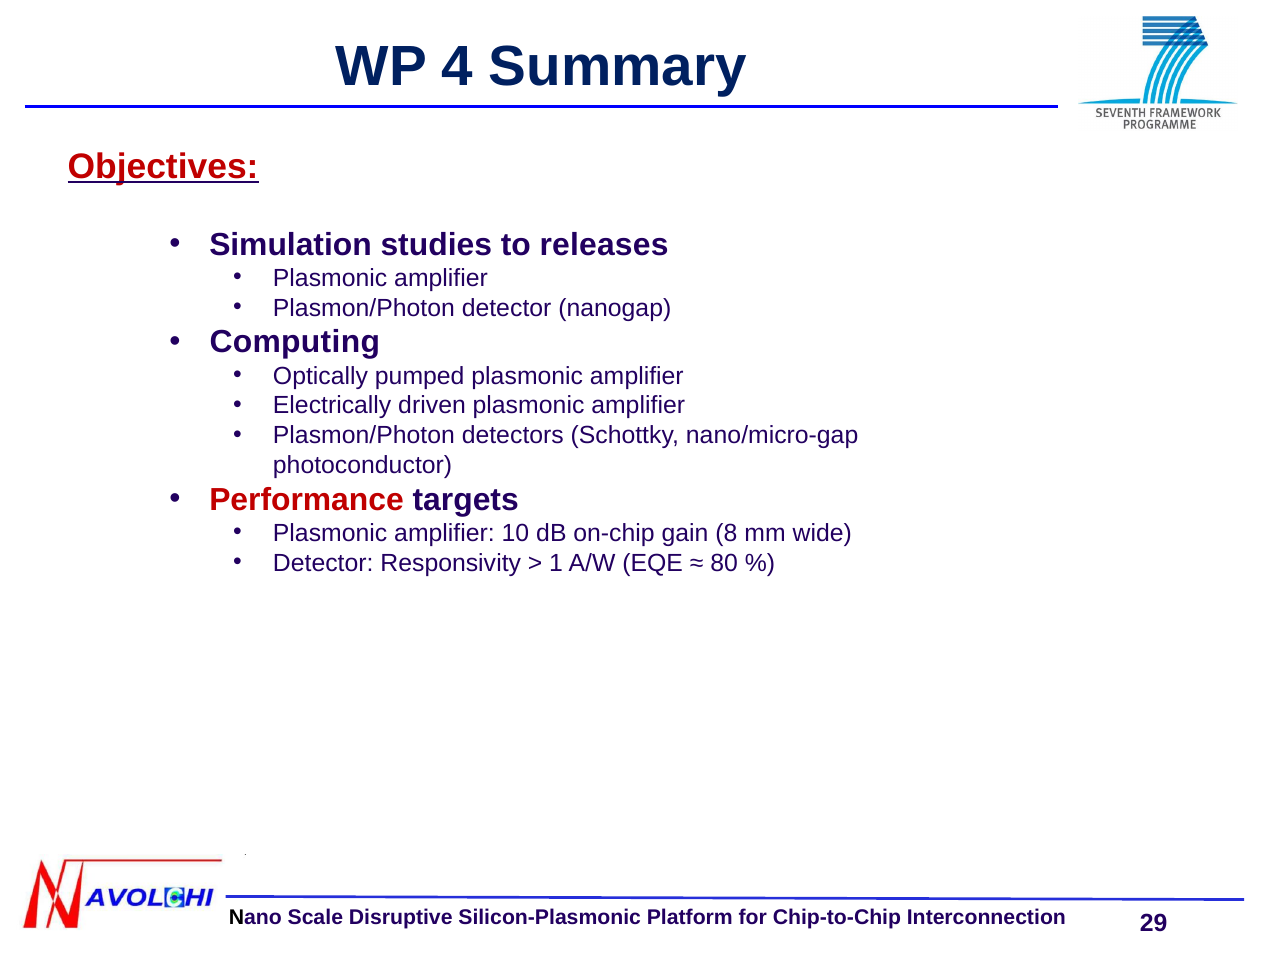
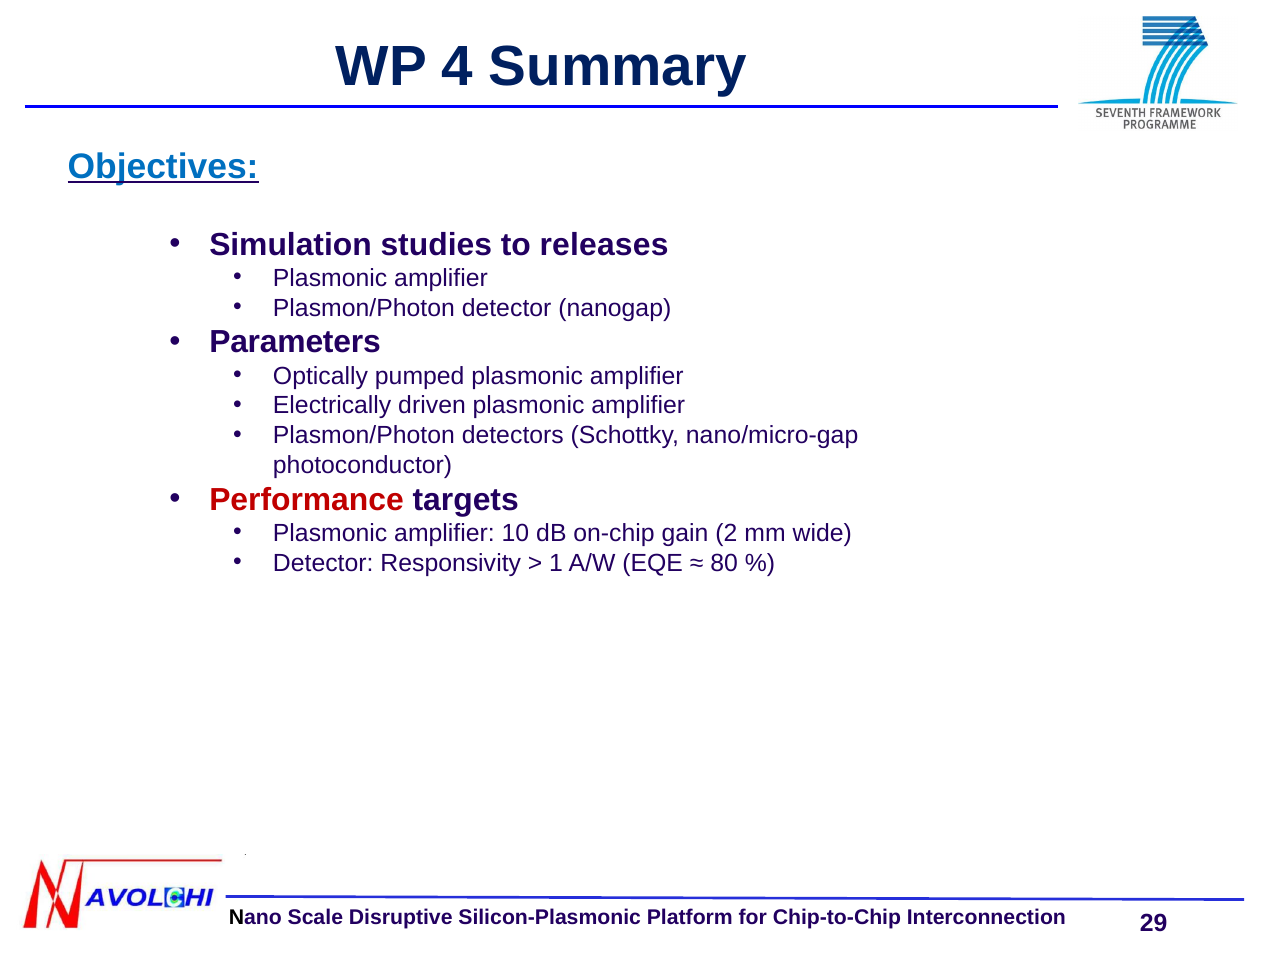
Objectives colour: red -> blue
Computing: Computing -> Parameters
8: 8 -> 2
